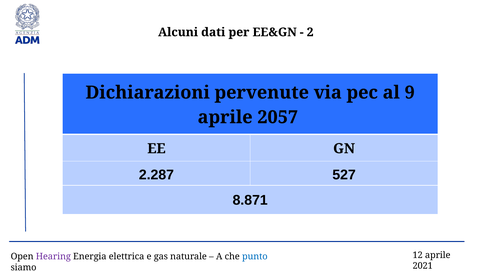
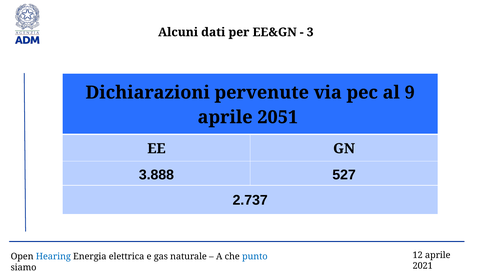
2: 2 -> 3
2057: 2057 -> 2051
2.287: 2.287 -> 3.888
8.871: 8.871 -> 2.737
Hearing colour: purple -> blue
